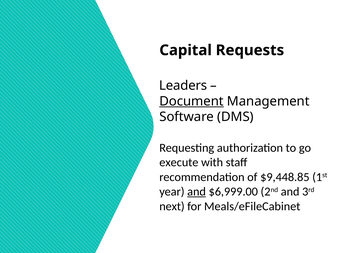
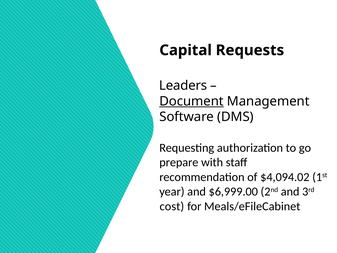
execute: execute -> prepare
$9,448.85: $9,448.85 -> $4,094.02
and at (197, 191) underline: present -> none
next: next -> cost
